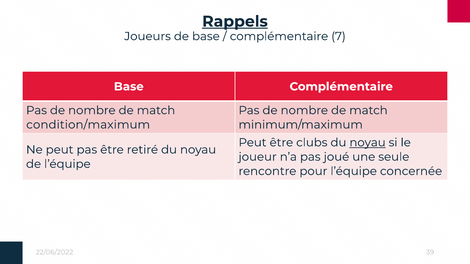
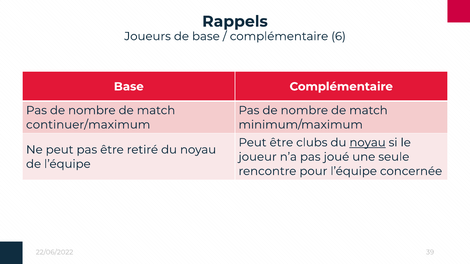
Rappels underline: present -> none
7: 7 -> 6
condition/maximum: condition/maximum -> continuer/maximum
